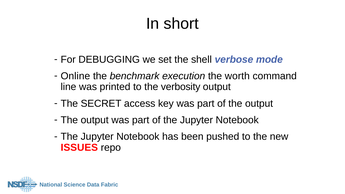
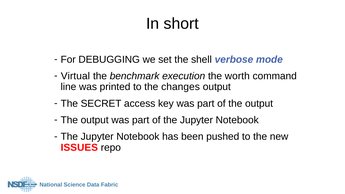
Online: Online -> Virtual
verbosity: verbosity -> changes
